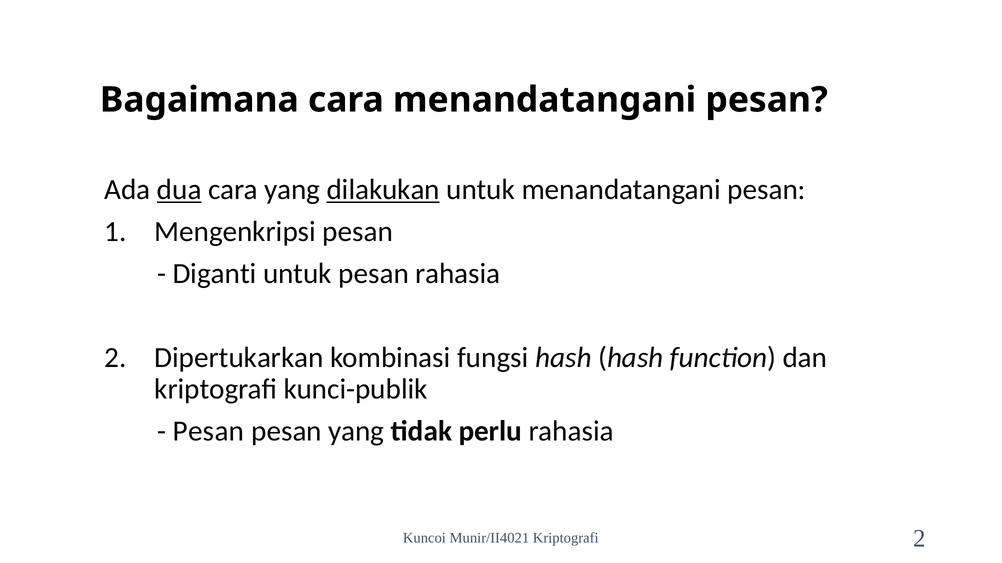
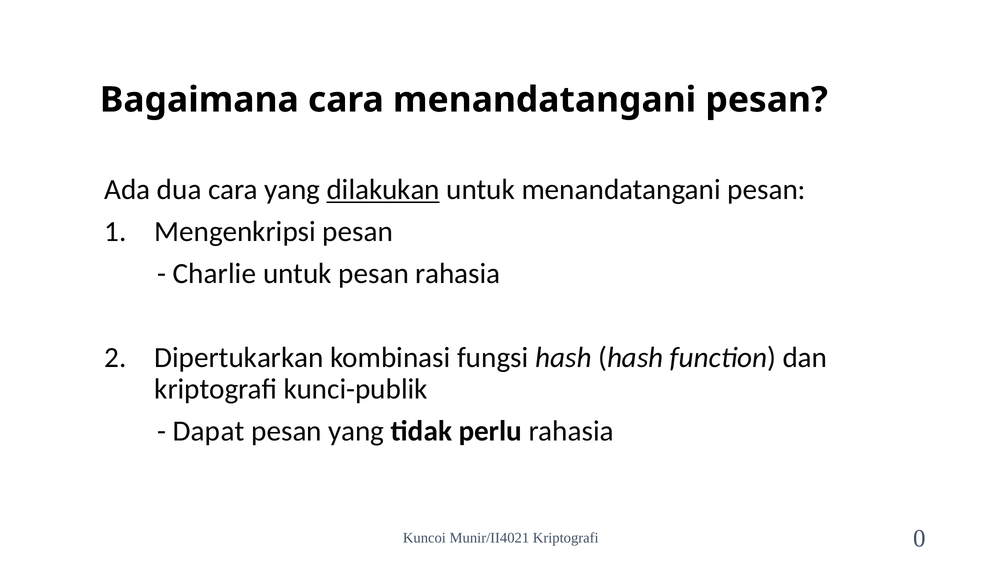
dua underline: present -> none
Diganti: Diganti -> Charlie
Pesan at (208, 432): Pesan -> Dapat
Kriptografi 2: 2 -> 0
